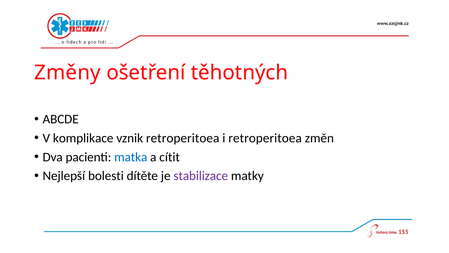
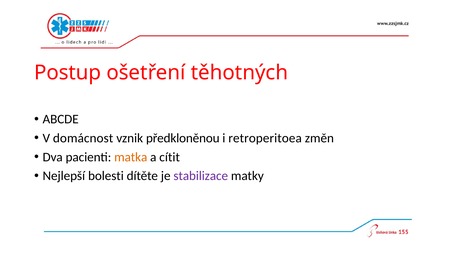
Změny: Změny -> Postup
komplikace: komplikace -> domácnost
vznik retroperitoea: retroperitoea -> předkloněnou
matka colour: blue -> orange
